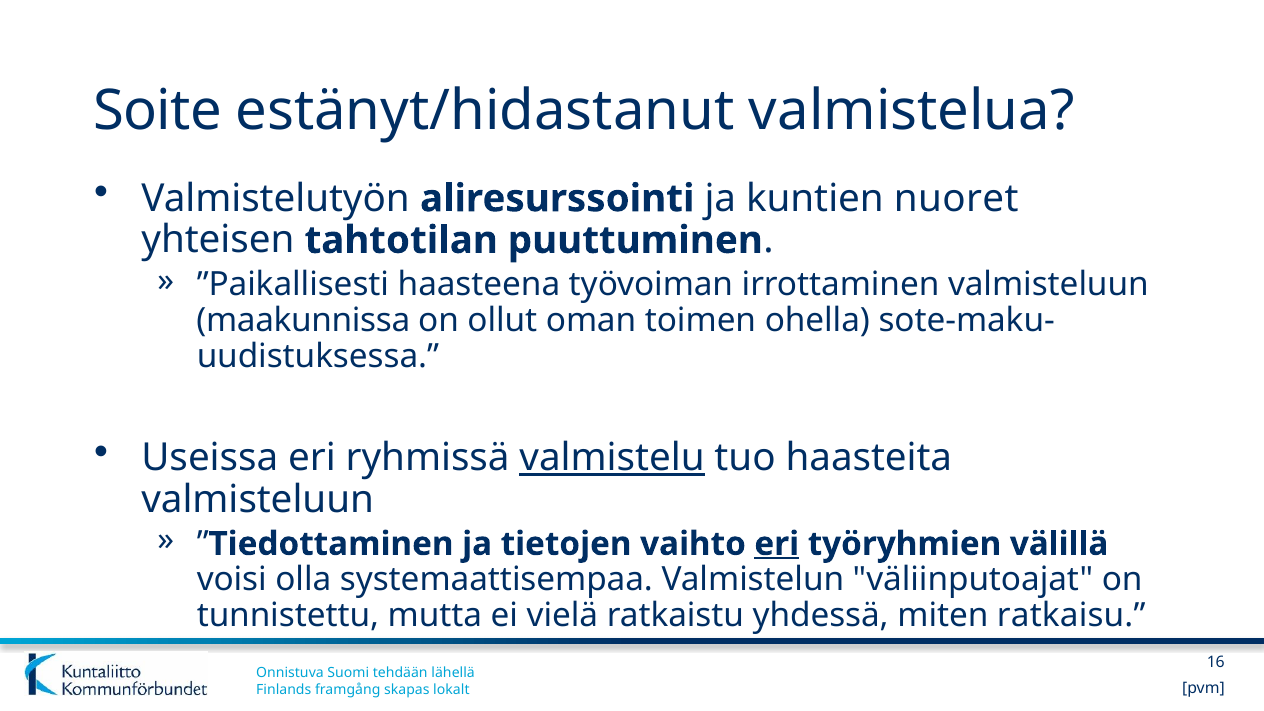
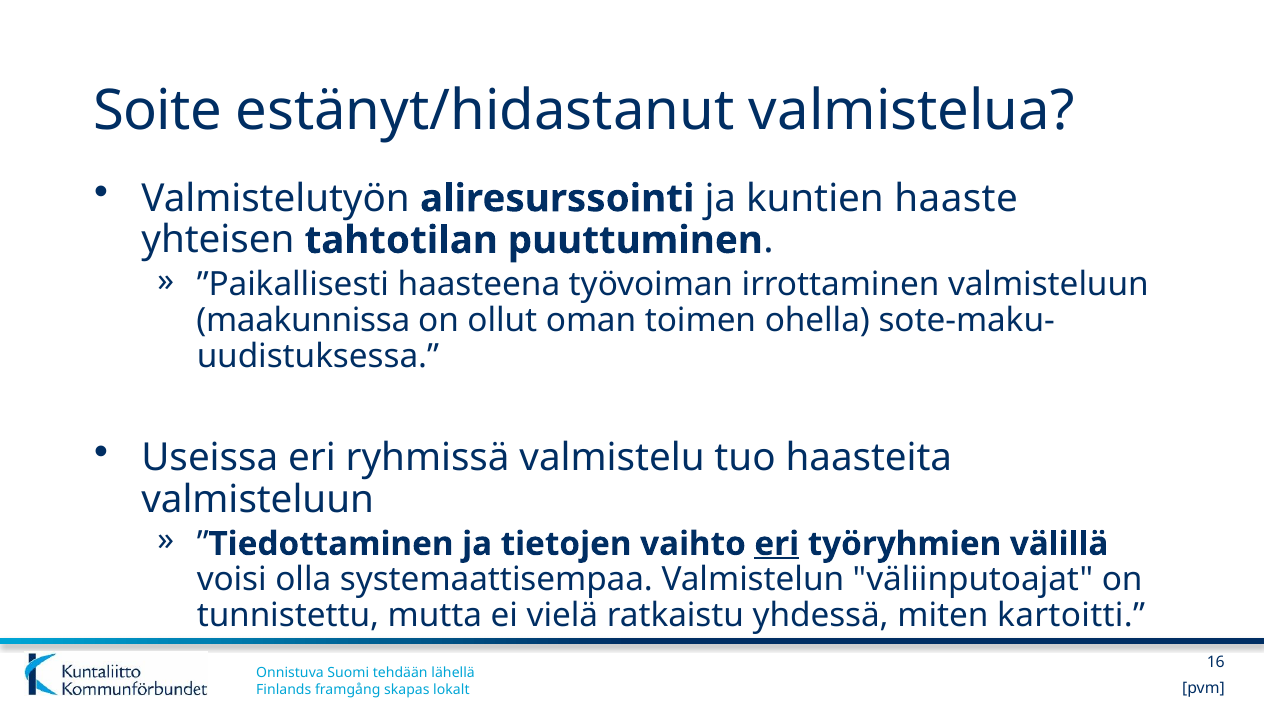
nuoret: nuoret -> haaste
valmistelu underline: present -> none
ratkaisu: ratkaisu -> kartoitti
